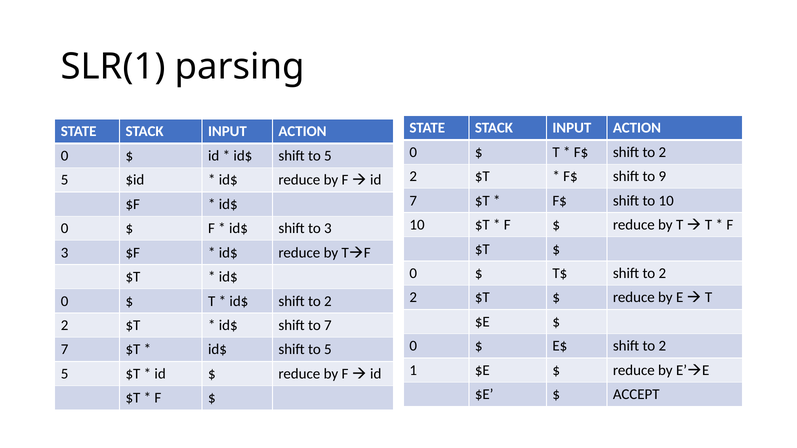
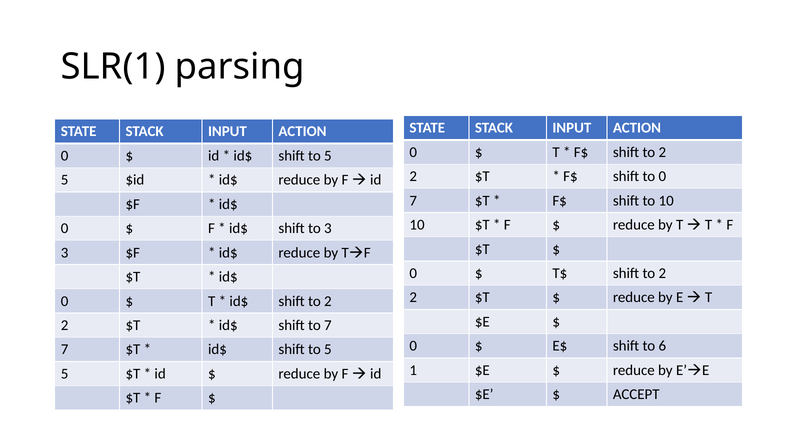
to 9: 9 -> 0
E$ shift to 2: 2 -> 6
